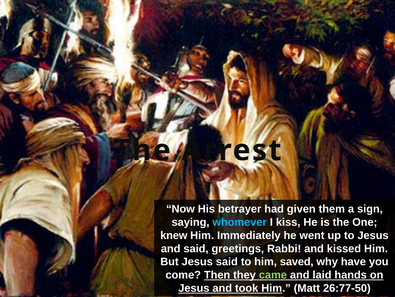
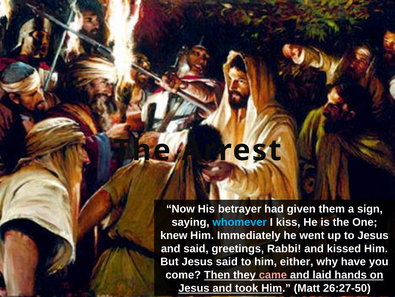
saved: saved -> either
came colour: light green -> pink
26:77-50: 26:77-50 -> 26:27-50
